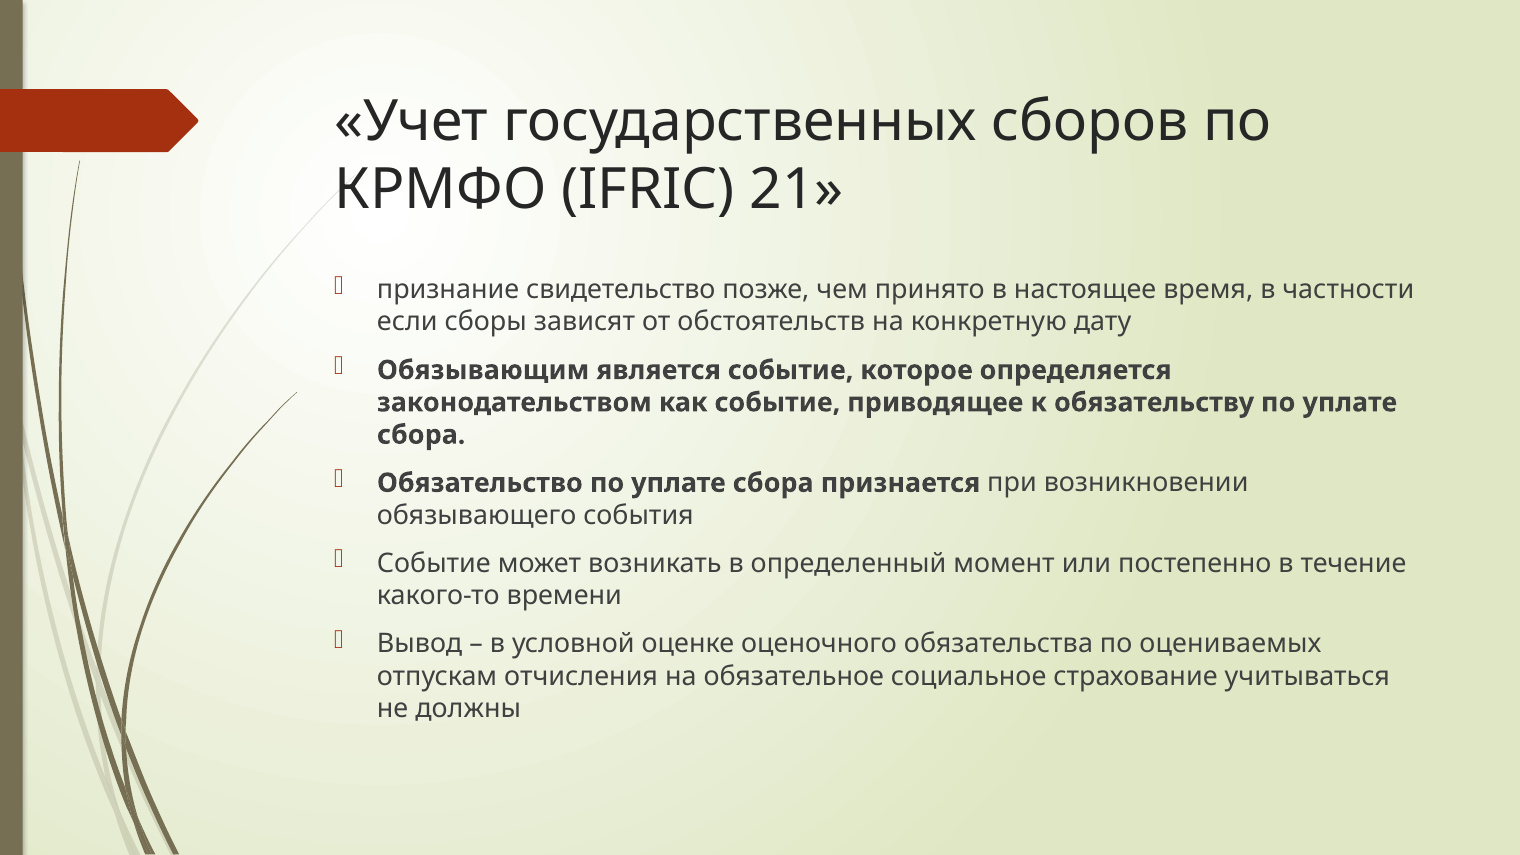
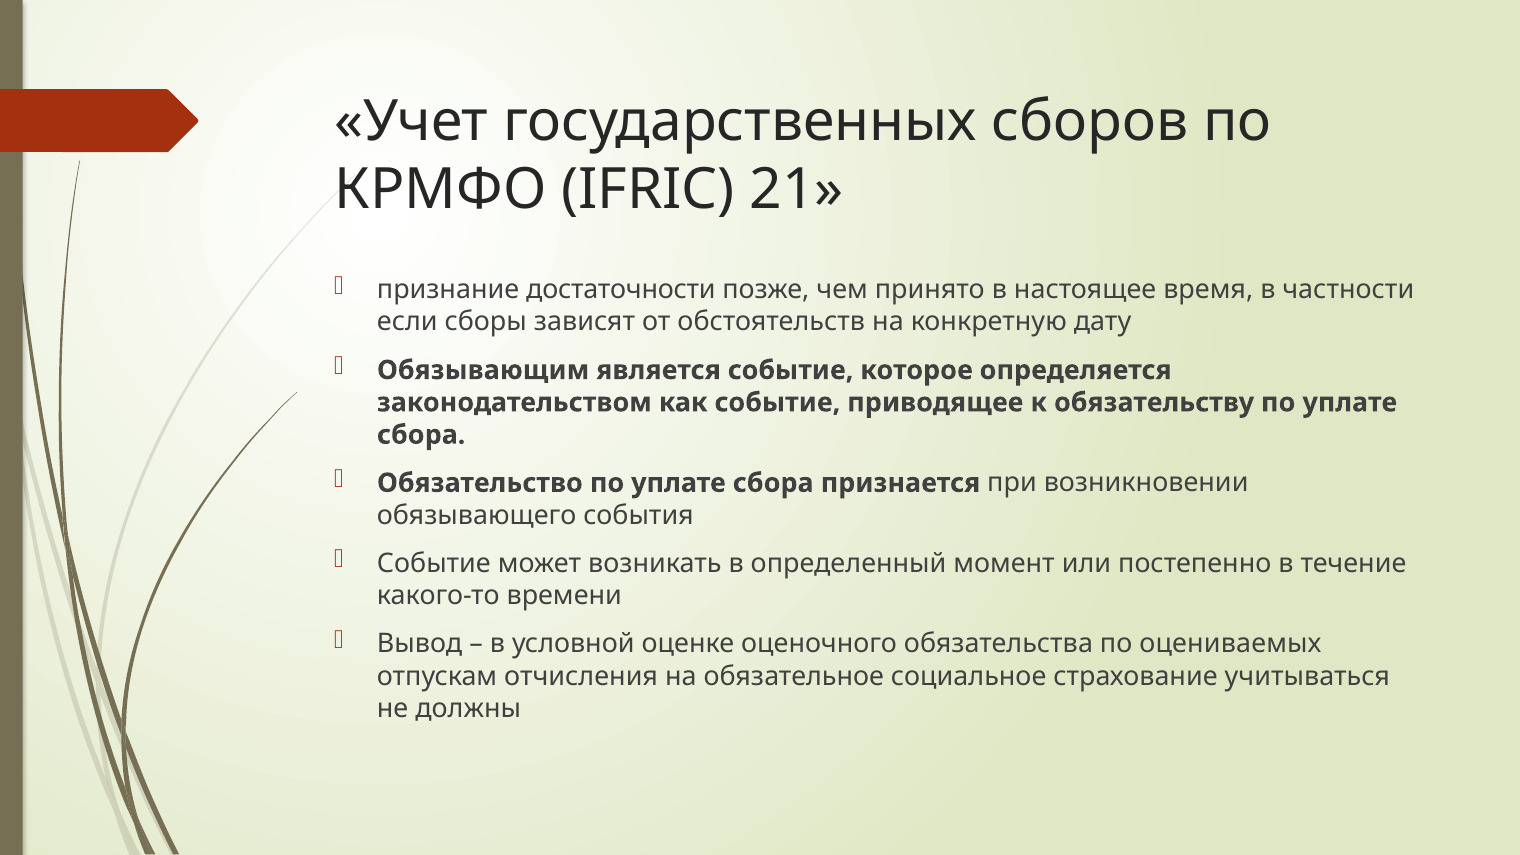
свидетельство: свидетельство -> достаточности
